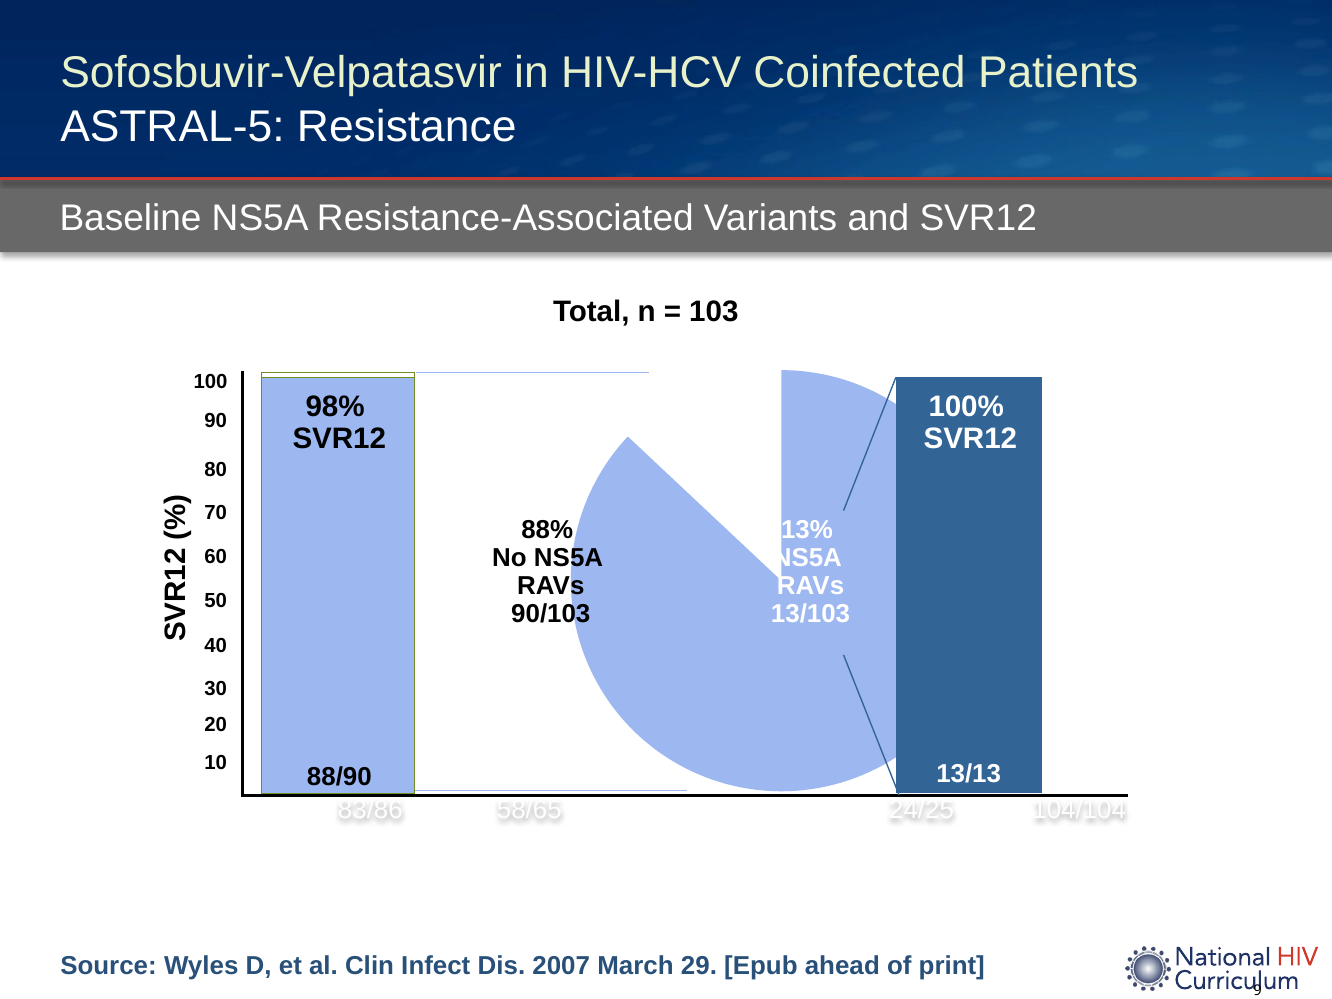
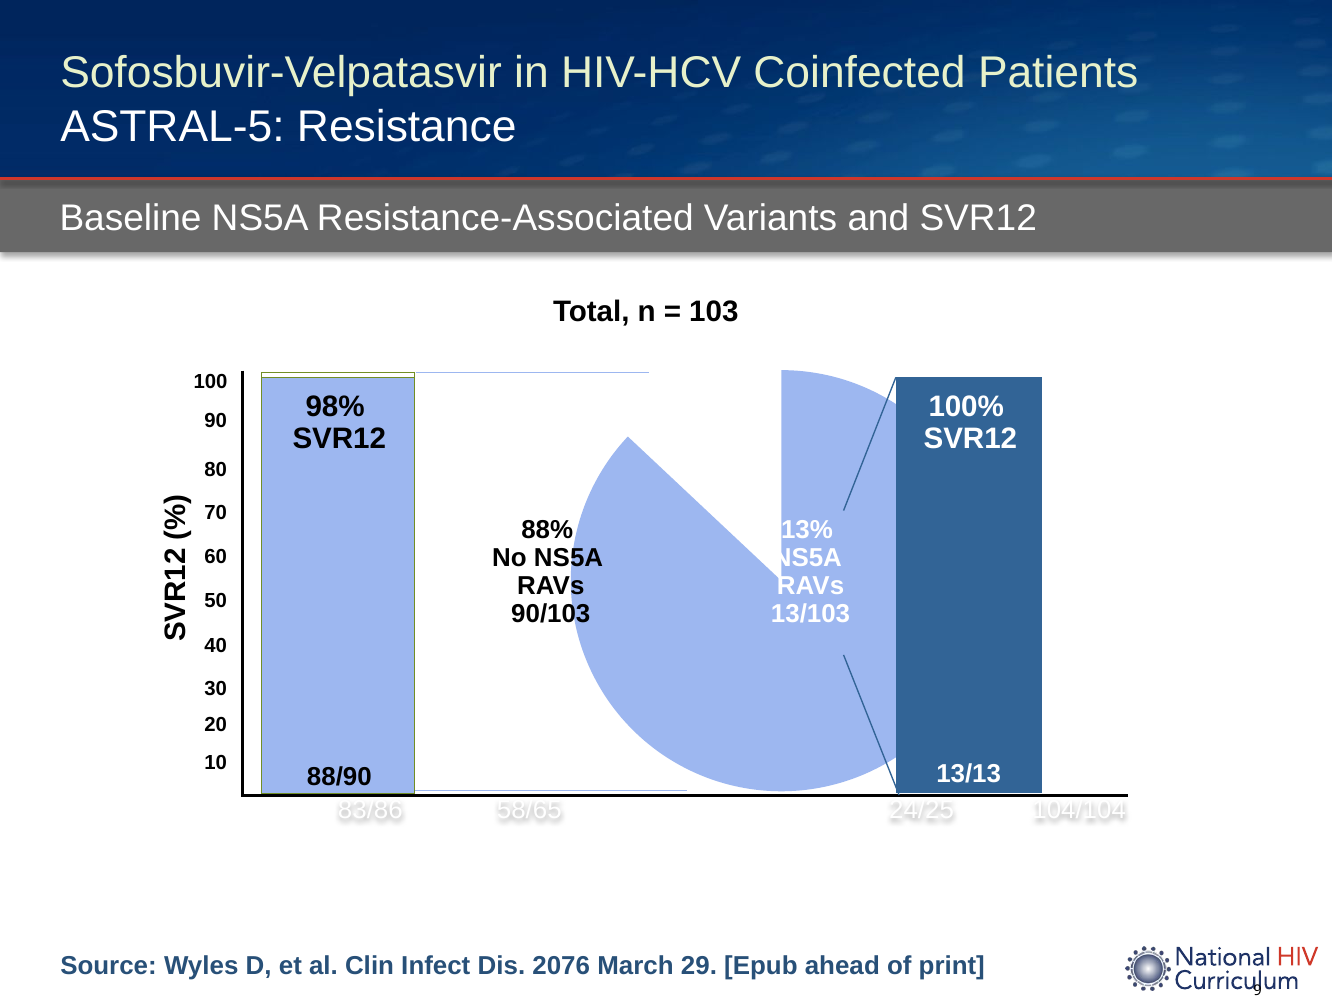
2007: 2007 -> 2076
